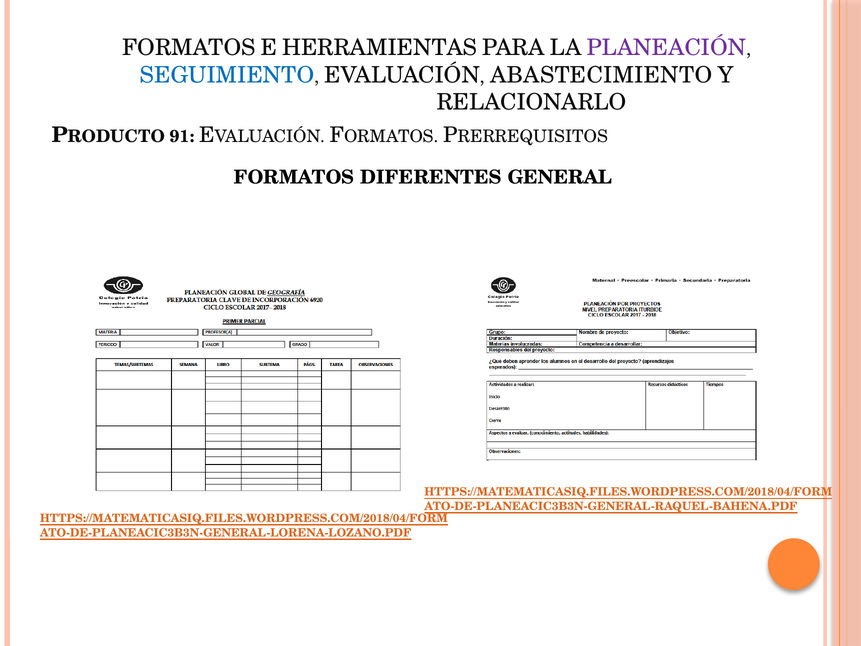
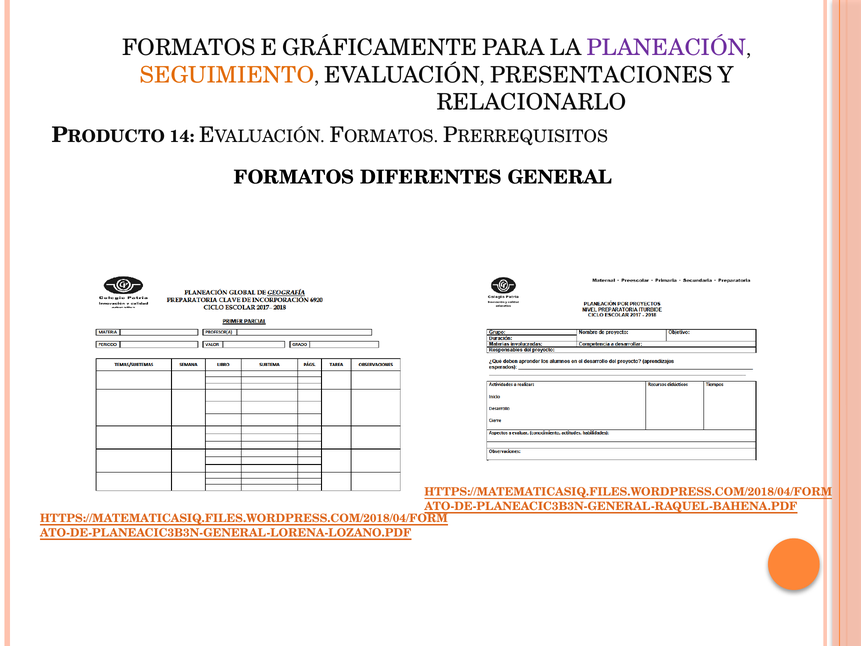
HERRAMIENTAS: HERRAMIENTAS -> GRÁFICAMENTE
SEGUIMIENTO colour: blue -> orange
ABASTECIMIENTO: ABASTECIMIENTO -> PRESENTACIONES
91: 91 -> 14
